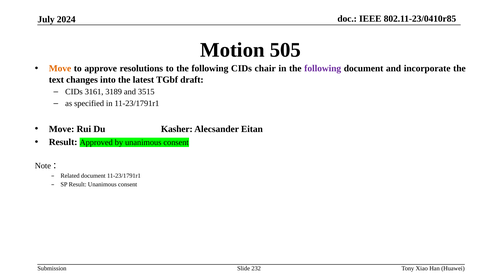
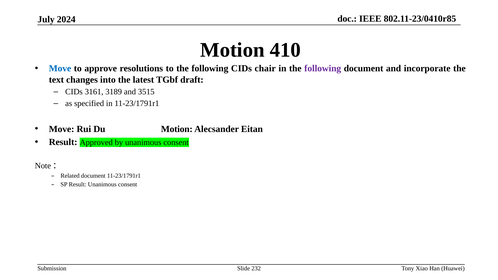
505: 505 -> 410
Move at (60, 69) colour: orange -> blue
Du Kasher: Kasher -> Motion
